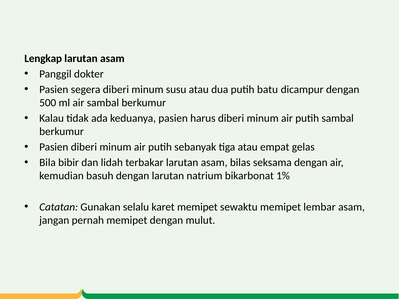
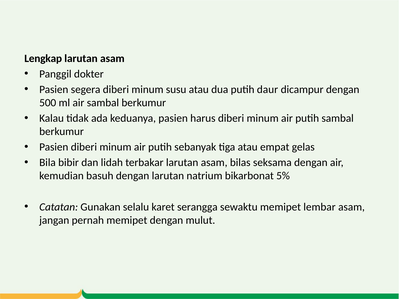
batu: batu -> daur
1%: 1% -> 5%
karet memipet: memipet -> serangga
